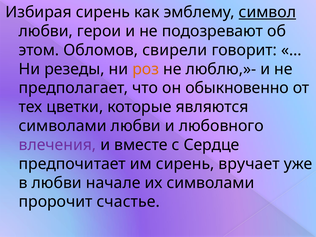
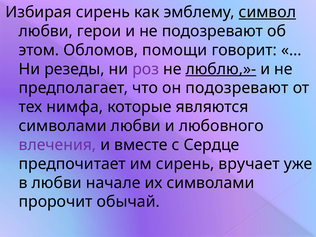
свирели: свирели -> помощи
роз colour: orange -> purple
люблю,»- underline: none -> present
он обыкновенно: обыкновенно -> подозревают
цветки: цветки -> нимфа
счастье: счастье -> обычай
